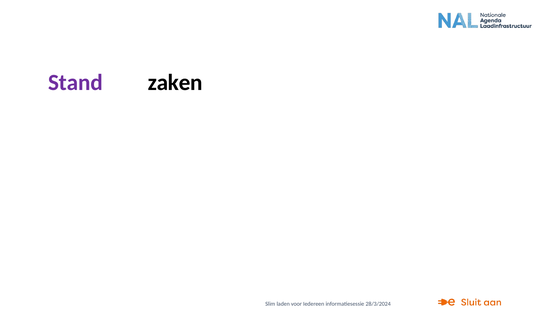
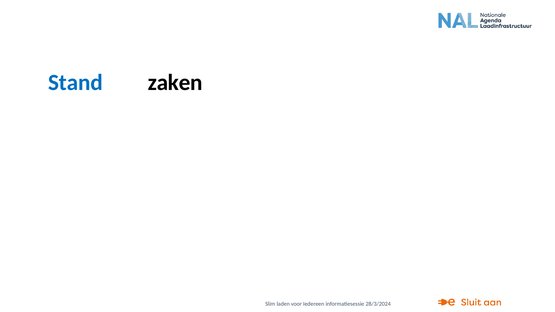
Stand colour: purple -> blue
